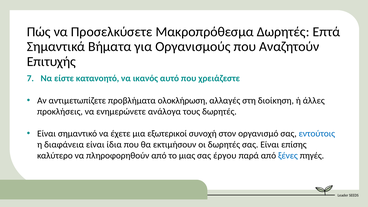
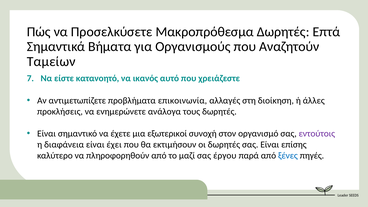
Επιτυχής: Επιτυχής -> Ταμείων
ολοκλήρωση: ολοκλήρωση -> επικοινωνία
εντούτοις colour: blue -> purple
ίδια: ίδια -> έχει
μιας: μιας -> μαζί
